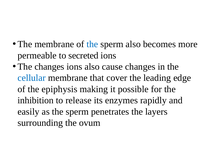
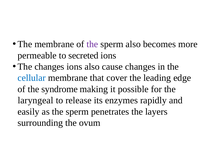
the at (92, 44) colour: blue -> purple
epiphysis: epiphysis -> syndrome
inhibition: inhibition -> laryngeal
